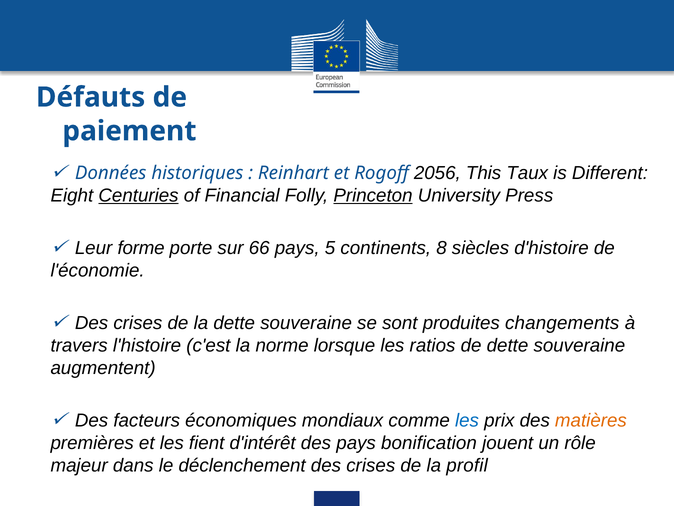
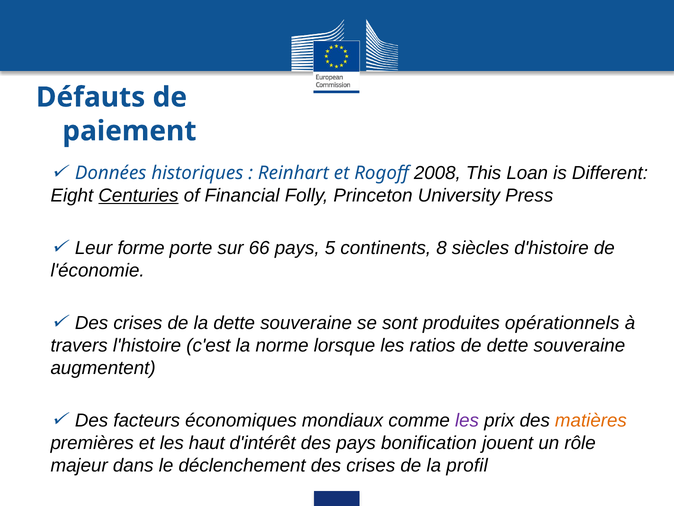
2056: 2056 -> 2008
Taux: Taux -> Loan
Princeton underline: present -> none
changements: changements -> opérationnels
les at (467, 420) colour: blue -> purple
fient: fient -> haut
